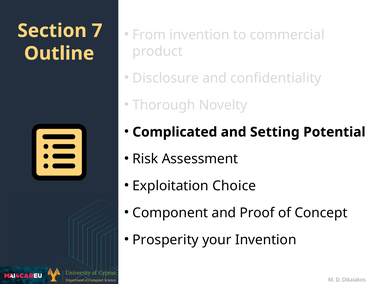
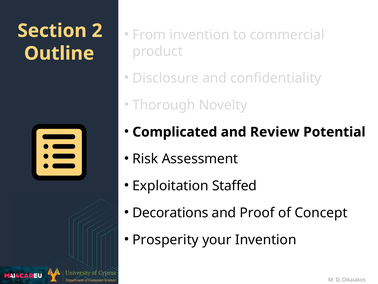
7: 7 -> 2
Setting: Setting -> Review
Choice: Choice -> Staffed
Component: Component -> Decorations
